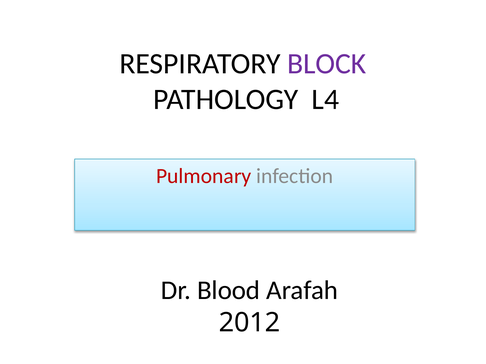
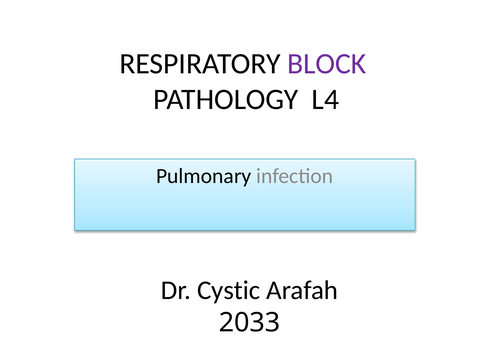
Pulmonary colour: red -> black
Blood: Blood -> Cystic
2012: 2012 -> 2033
